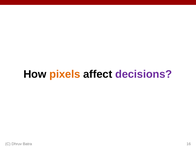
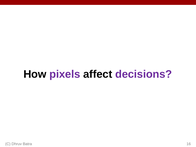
pixels colour: orange -> purple
